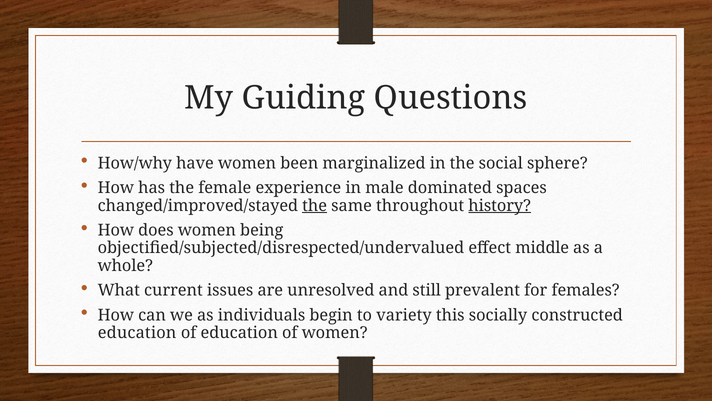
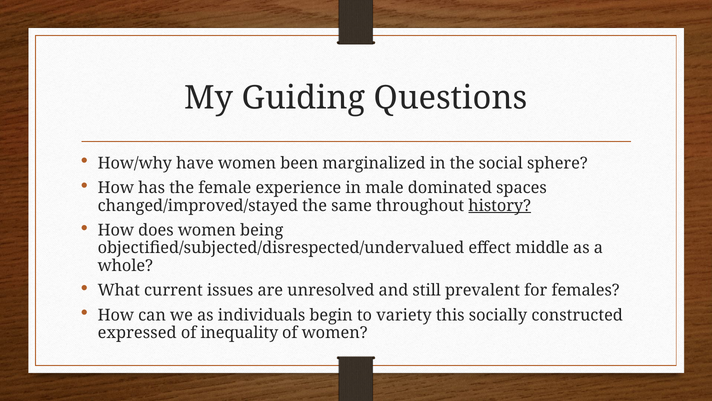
the at (315, 205) underline: present -> none
education at (137, 333): education -> expressed
of education: education -> inequality
